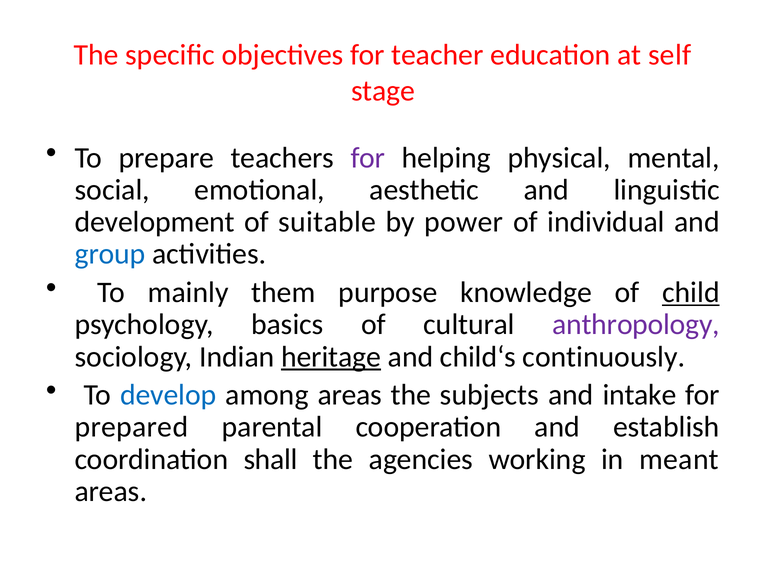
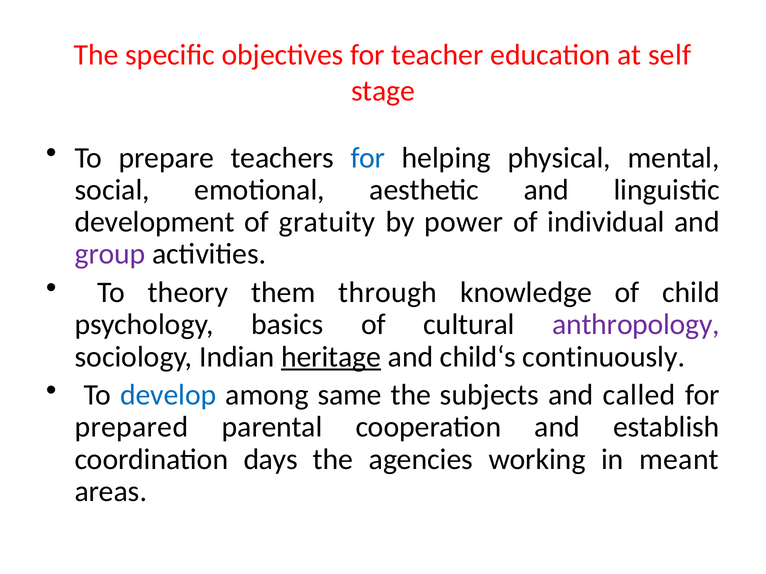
for at (368, 158) colour: purple -> blue
suitable: suitable -> gratuity
group colour: blue -> purple
mainly: mainly -> theory
purpose: purpose -> through
child underline: present -> none
among areas: areas -> same
intake: intake -> called
shall: shall -> days
